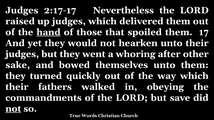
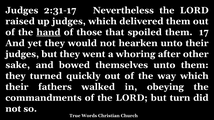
2:17-17: 2:17-17 -> 2:31-17
save: save -> turn
not at (13, 109) underline: present -> none
